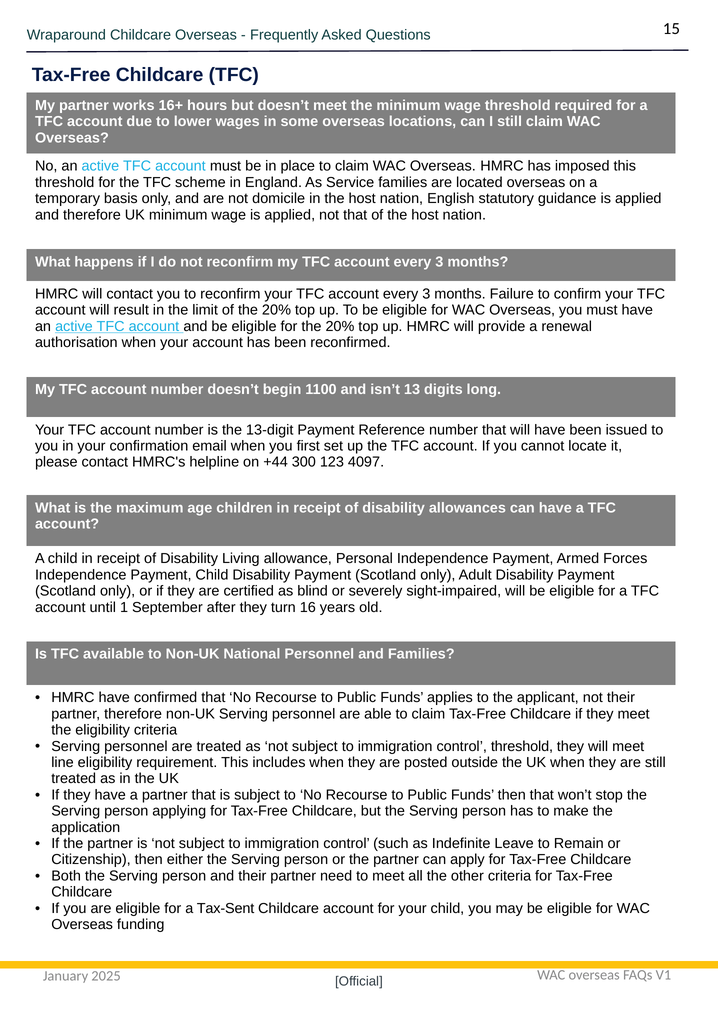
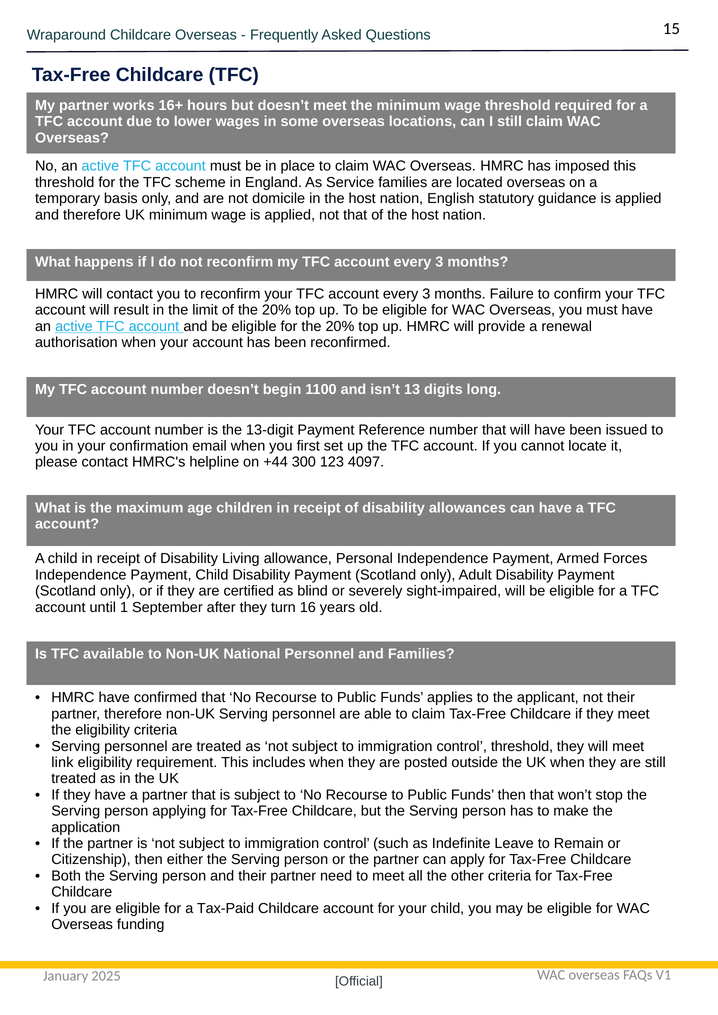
line: line -> link
Tax-Sent: Tax-Sent -> Tax-Paid
